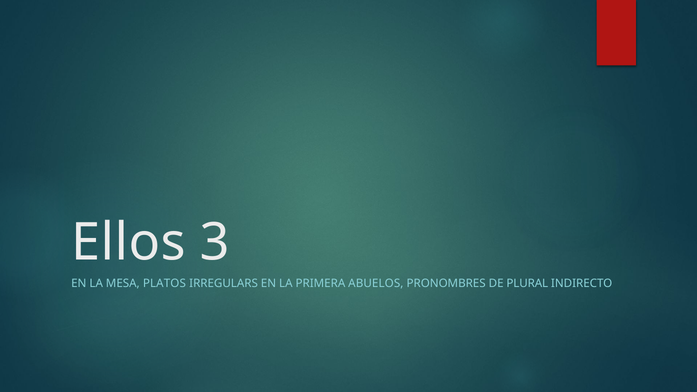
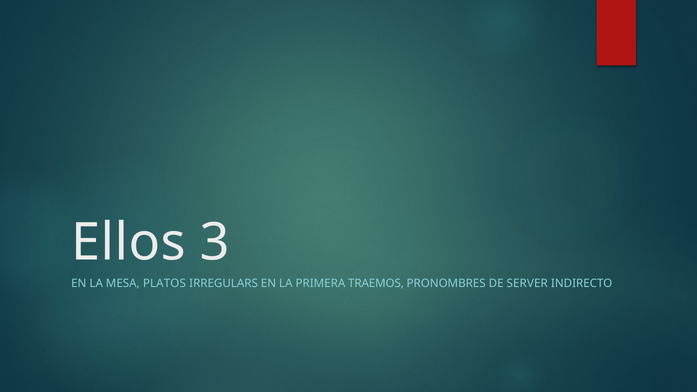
ABUELOS: ABUELOS -> TRAEMOS
PLURAL: PLURAL -> SERVER
